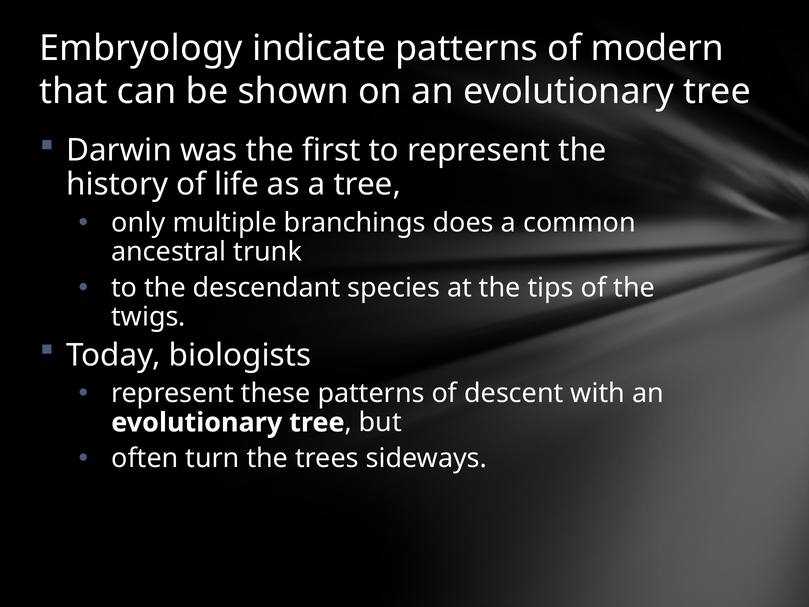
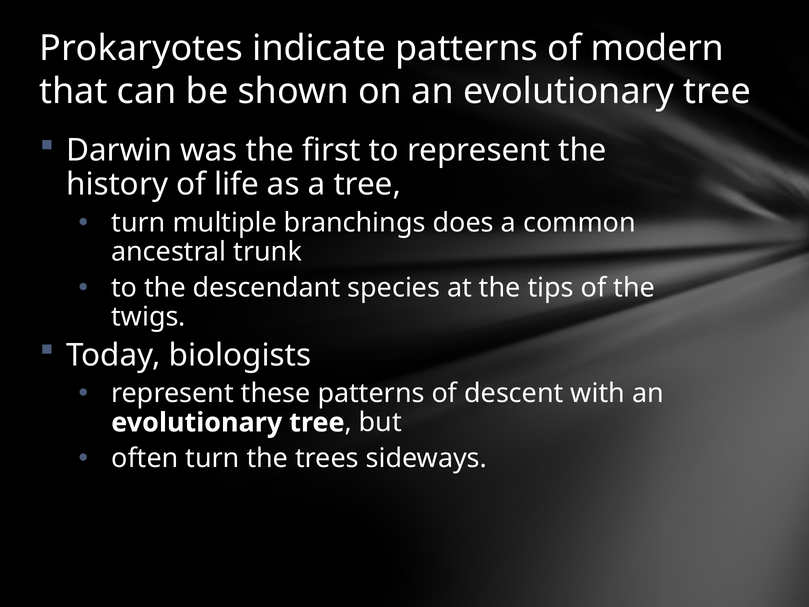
Embryology: Embryology -> Prokaryotes
only at (138, 223): only -> turn
